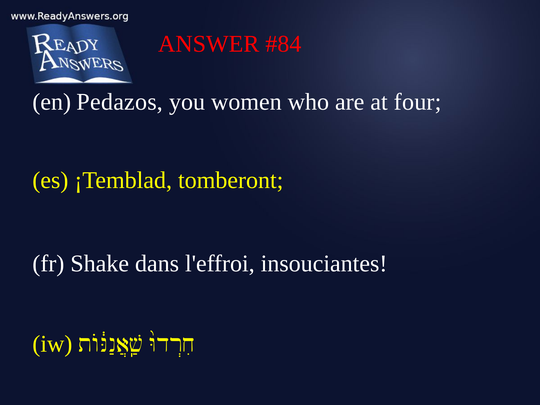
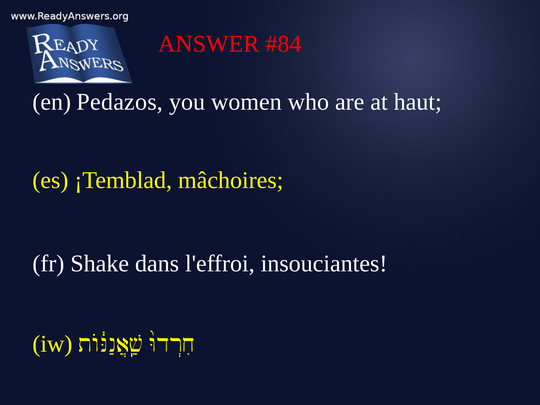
four: four -> haut
tomberont: tomberont -> mâchoires
